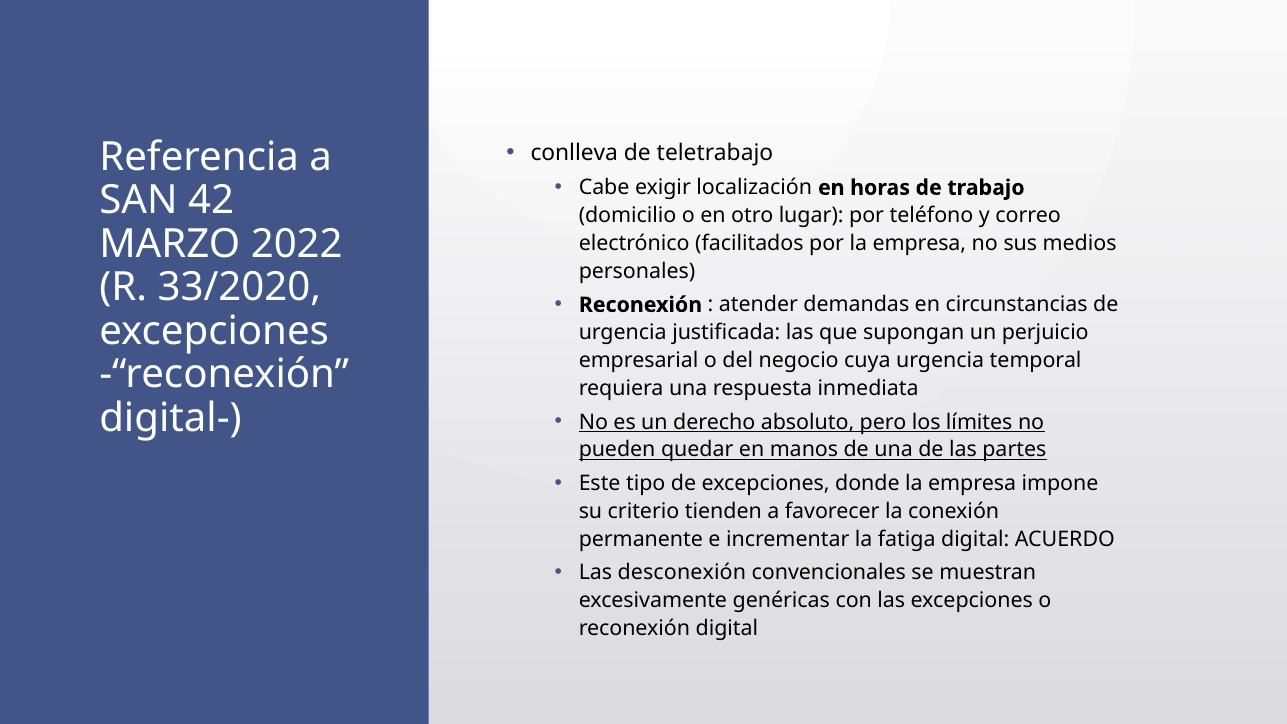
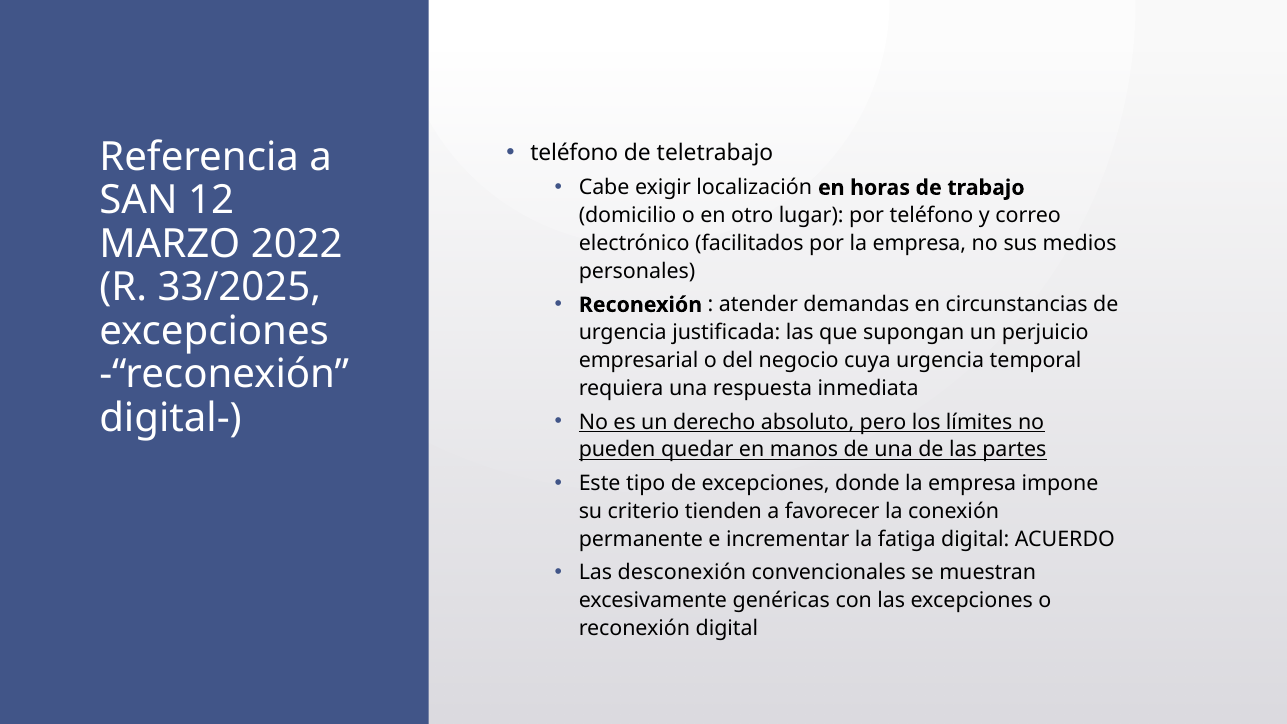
conlleva at (574, 153): conlleva -> teléfono
42: 42 -> 12
33/2020: 33/2020 -> 33/2025
